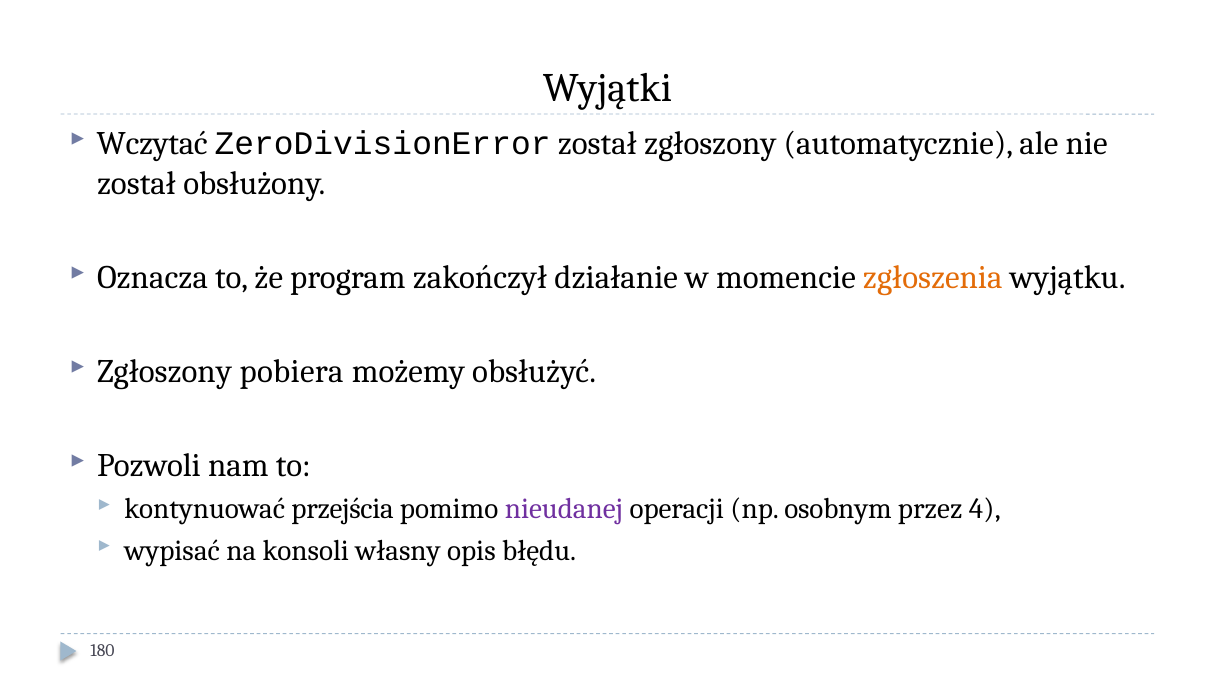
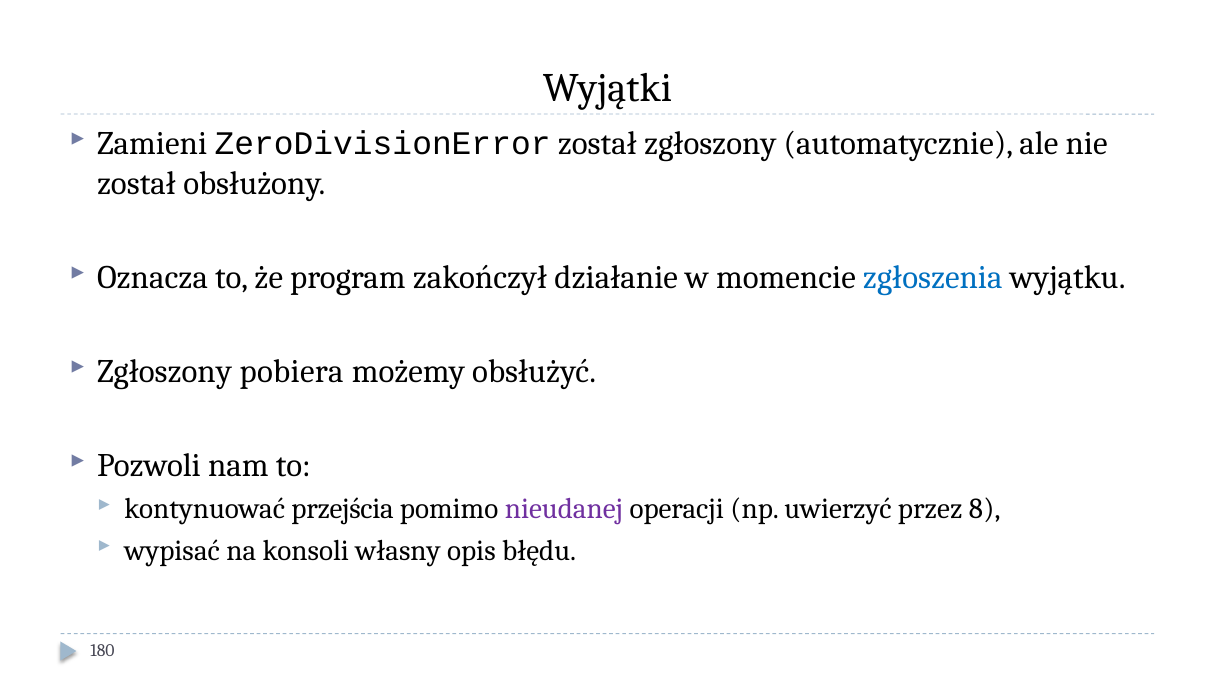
Wczytać: Wczytać -> Zamieni
zgłoszenia colour: orange -> blue
osobnym: osobnym -> uwierzyć
4: 4 -> 8
